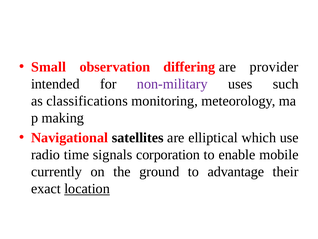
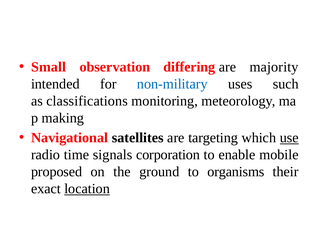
provider: provider -> majority
non-military colour: purple -> blue
elliptical: elliptical -> targeting
use underline: none -> present
currently: currently -> proposed
advantage: advantage -> organisms
